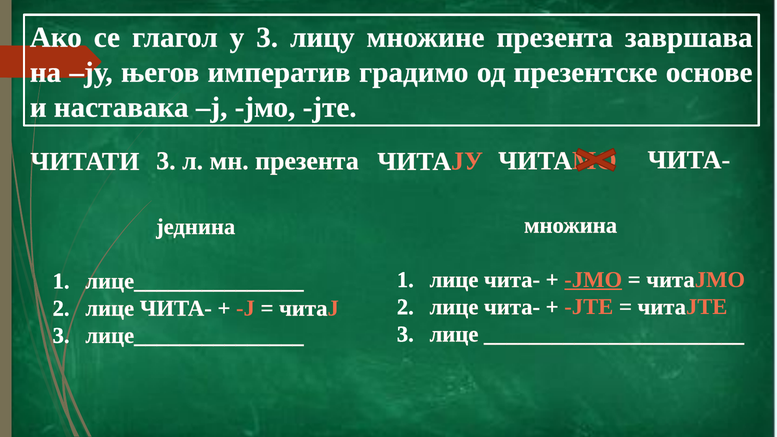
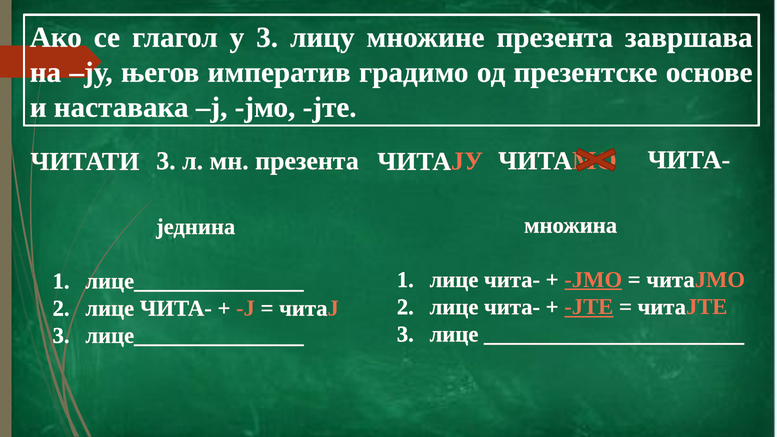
ЈТЕ at (589, 307) underline: none -> present
